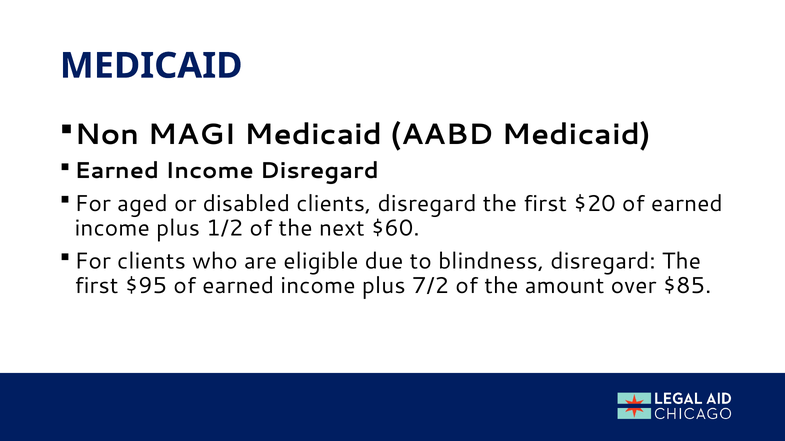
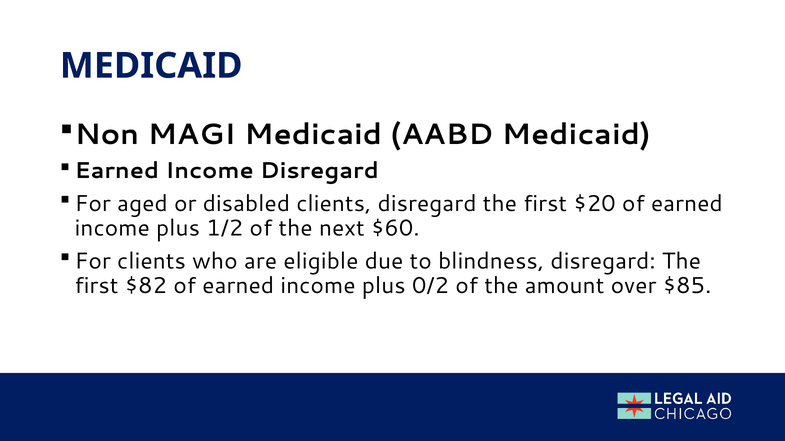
$95: $95 -> $82
7/2: 7/2 -> 0/2
